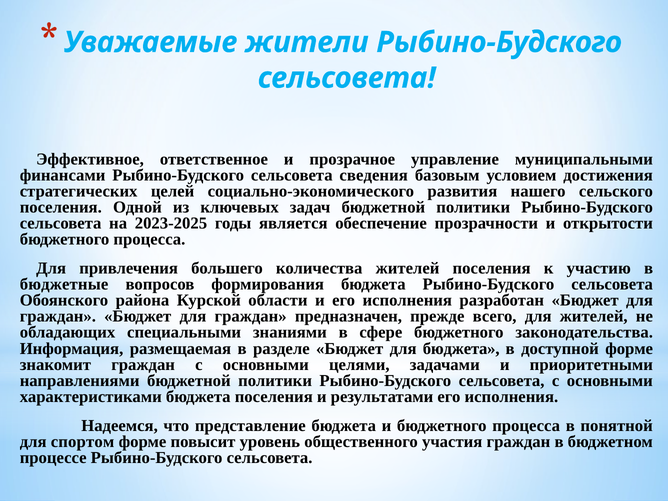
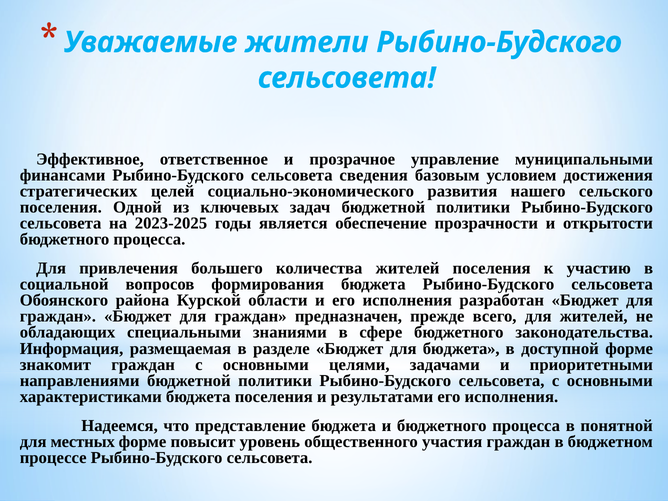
бюджетные: бюджетные -> социальной
спортом: спортом -> местных
